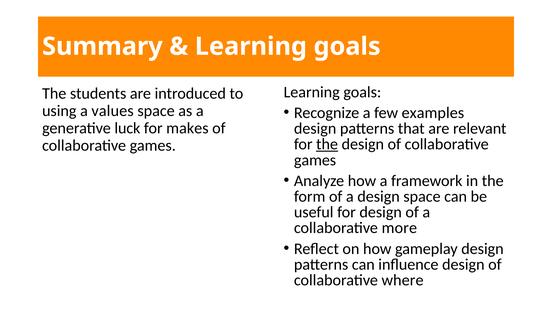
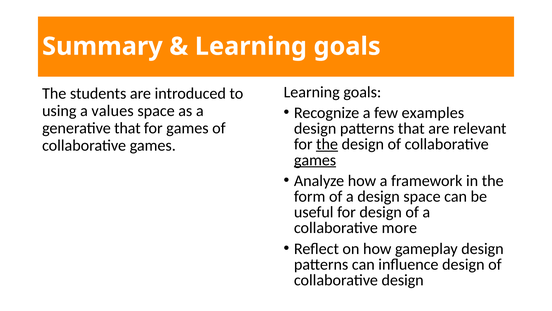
generative luck: luck -> that
for makes: makes -> games
games at (315, 160) underline: none -> present
collaborative where: where -> design
